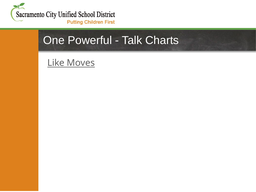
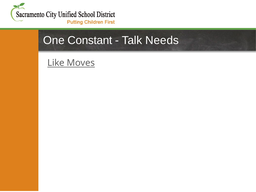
Powerful: Powerful -> Constant
Charts: Charts -> Needs
